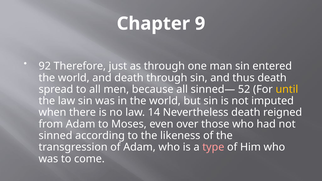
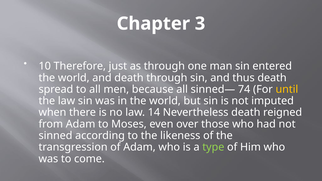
9: 9 -> 3
92: 92 -> 10
52: 52 -> 74
type colour: pink -> light green
